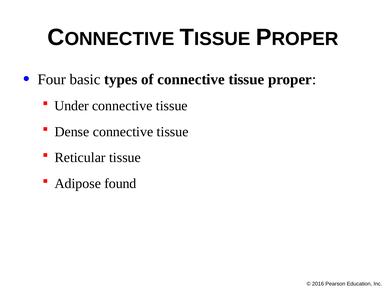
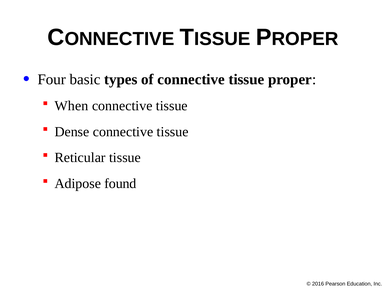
Under: Under -> When
